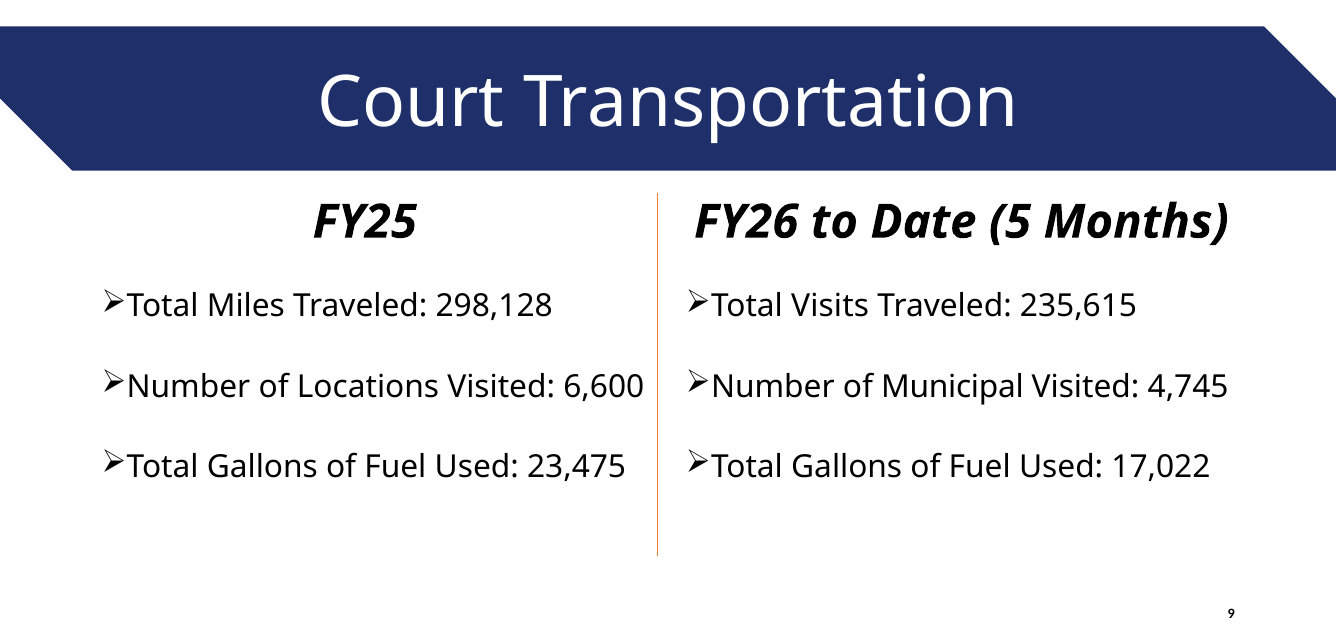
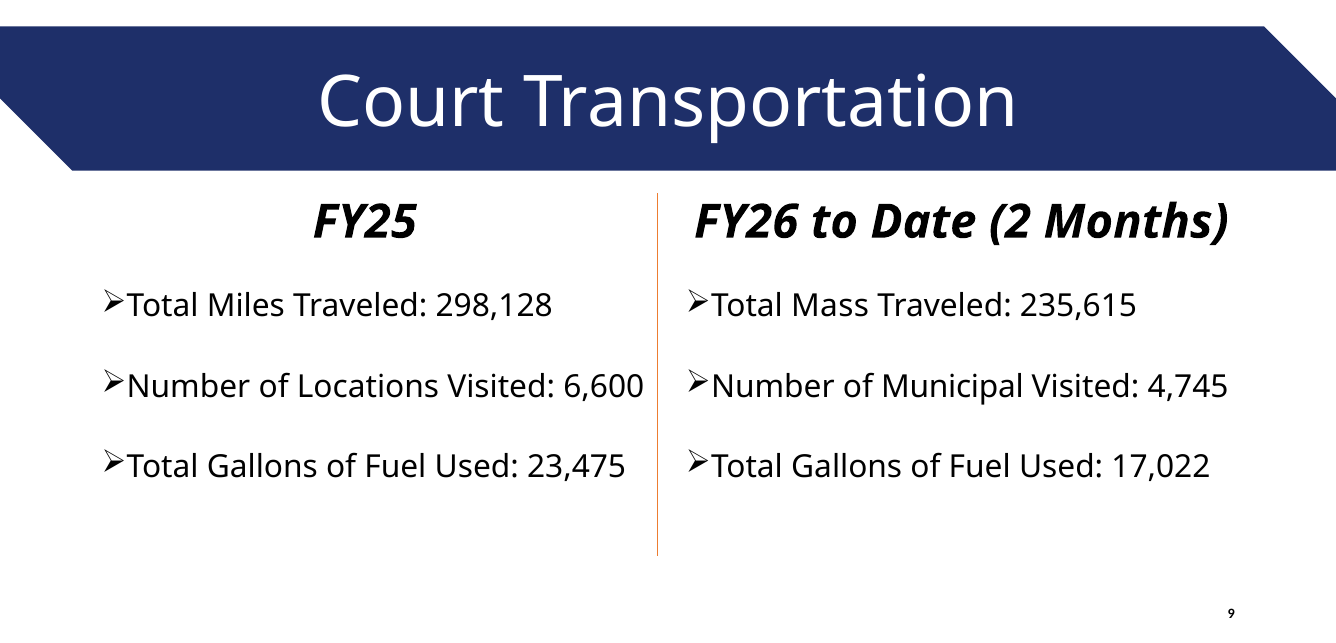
5: 5 -> 2
Visits: Visits -> Mass
